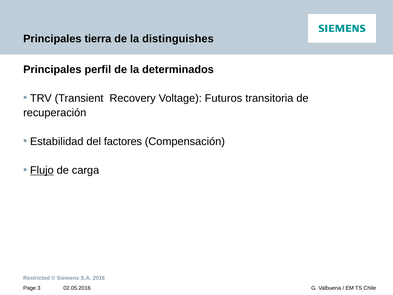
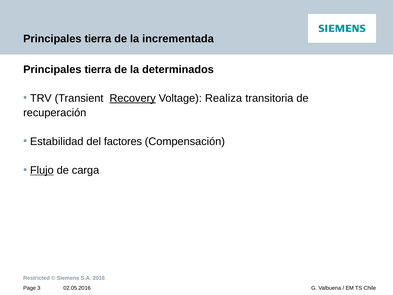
distinguishes: distinguishes -> incrementada
perfil at (98, 69): perfil -> tierra
Recovery underline: none -> present
Futuros: Futuros -> Realiza
